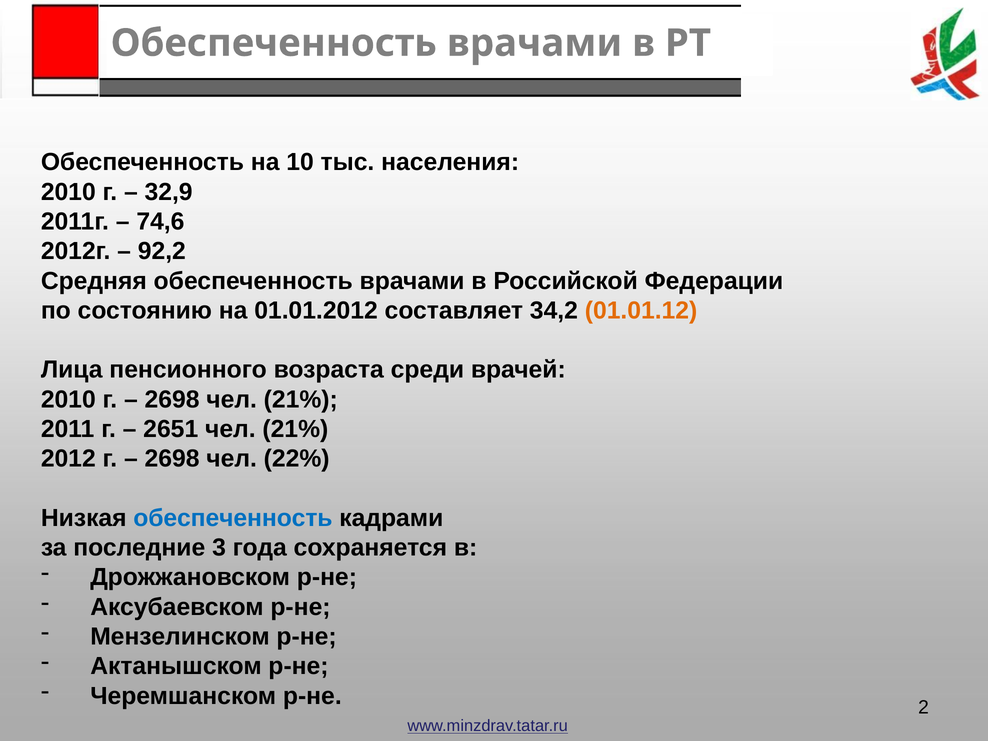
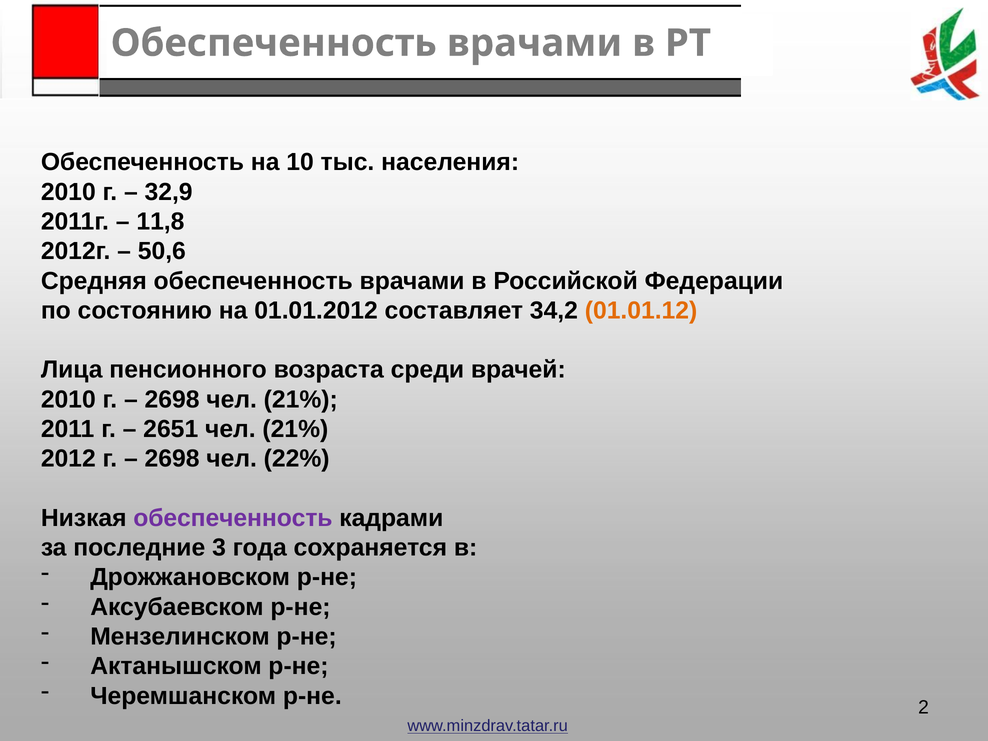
74,6: 74,6 -> 11,8
92,2: 92,2 -> 50,6
обеспеченность at (233, 518) colour: blue -> purple
